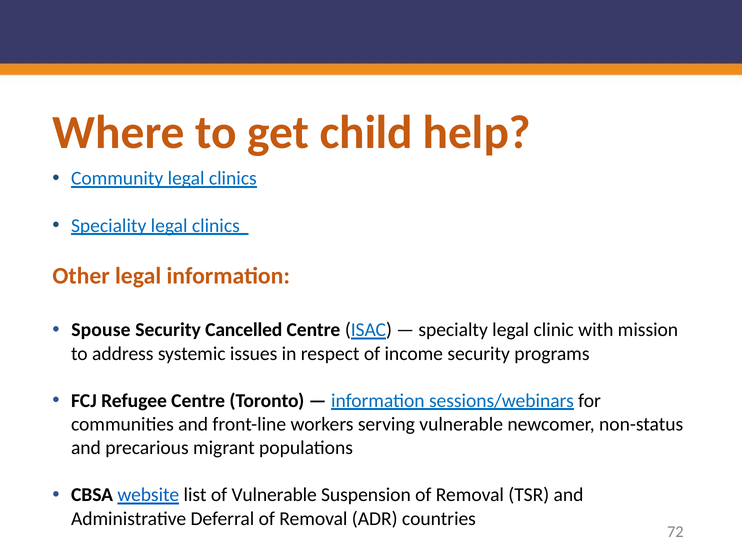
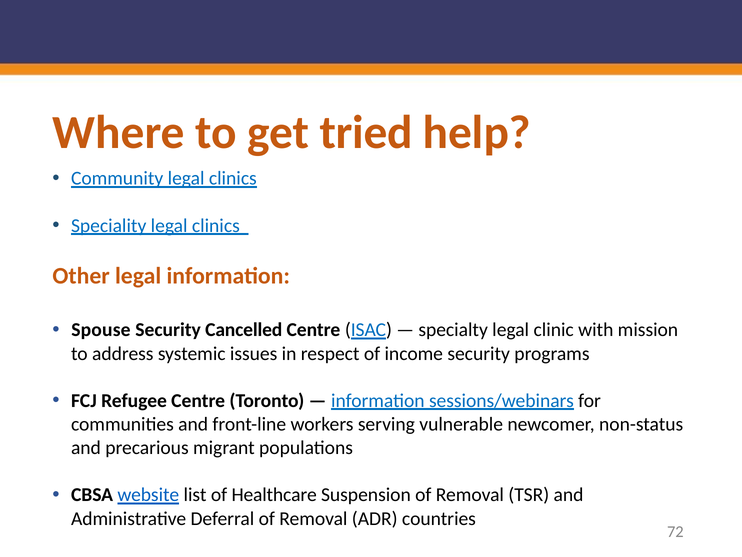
child: child -> tried
of Vulnerable: Vulnerable -> Healthcare
